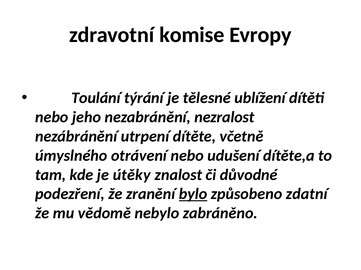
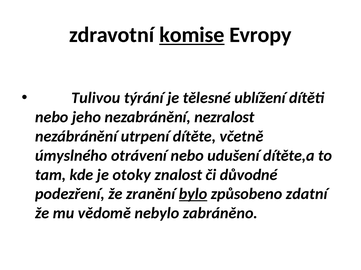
komise underline: none -> present
Toulání: Toulání -> Tulivou
útěky: útěky -> otoky
